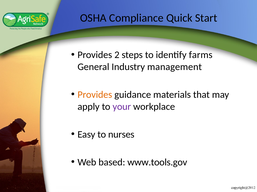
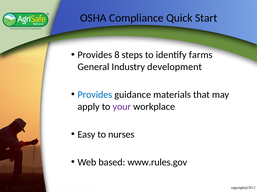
2: 2 -> 8
management: management -> development
Provides at (95, 95) colour: orange -> blue
www.tools.gov: www.tools.gov -> www.rules.gov
